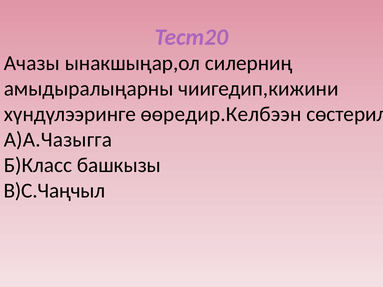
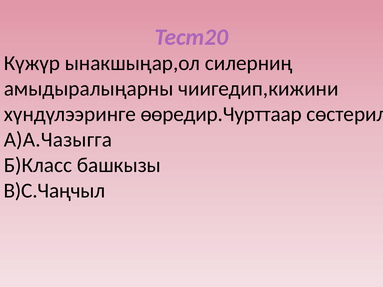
Ачазы: Ачазы -> Күжүр
ѳөредир.Келбээн: ѳөредир.Келбээн -> ѳөредир.Чурттаар
